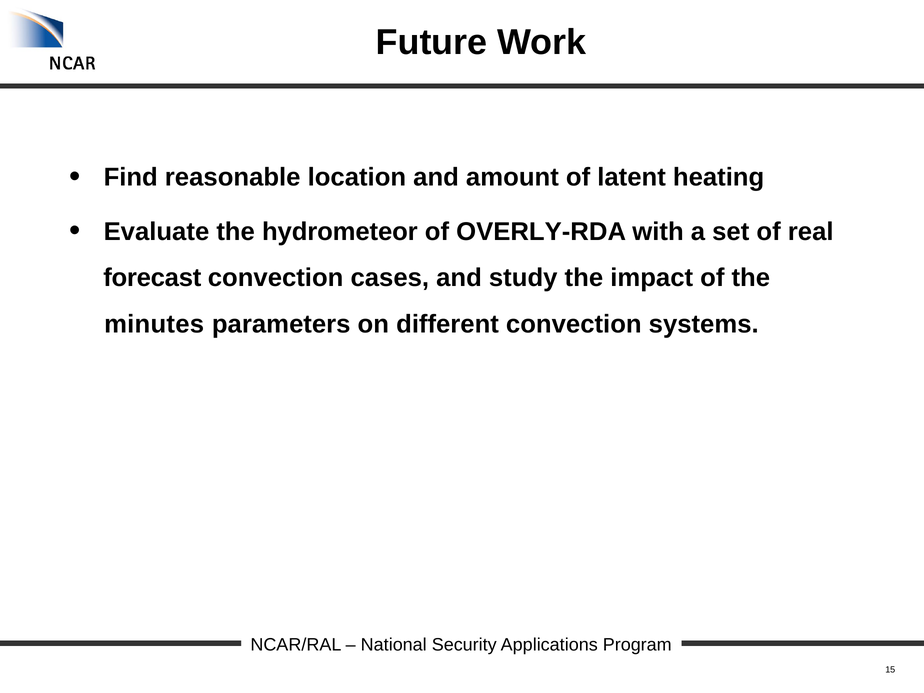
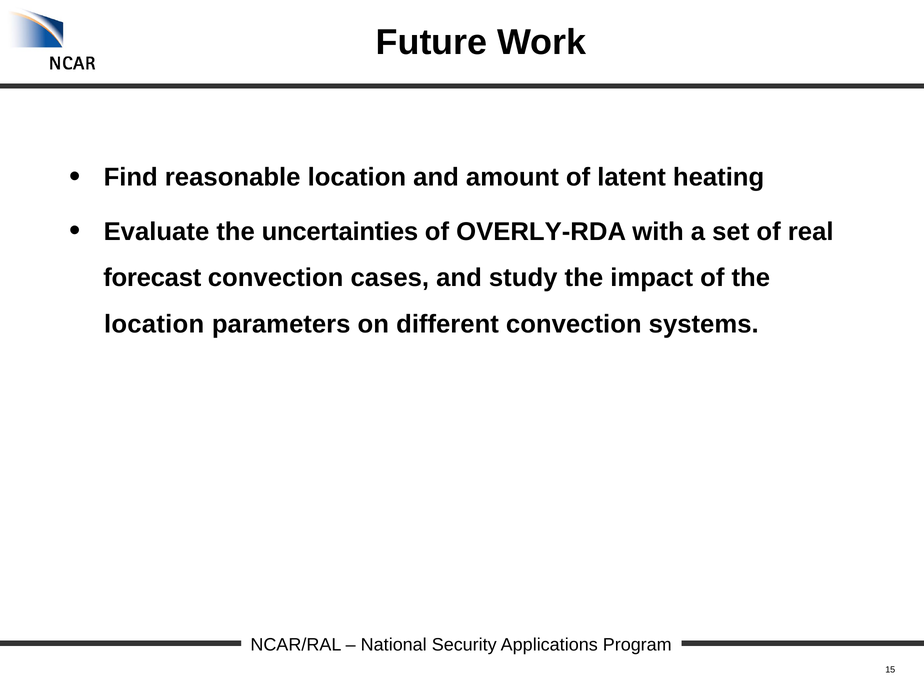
hydrometeor: hydrometeor -> uncertainties
minutes at (154, 324): minutes -> location
